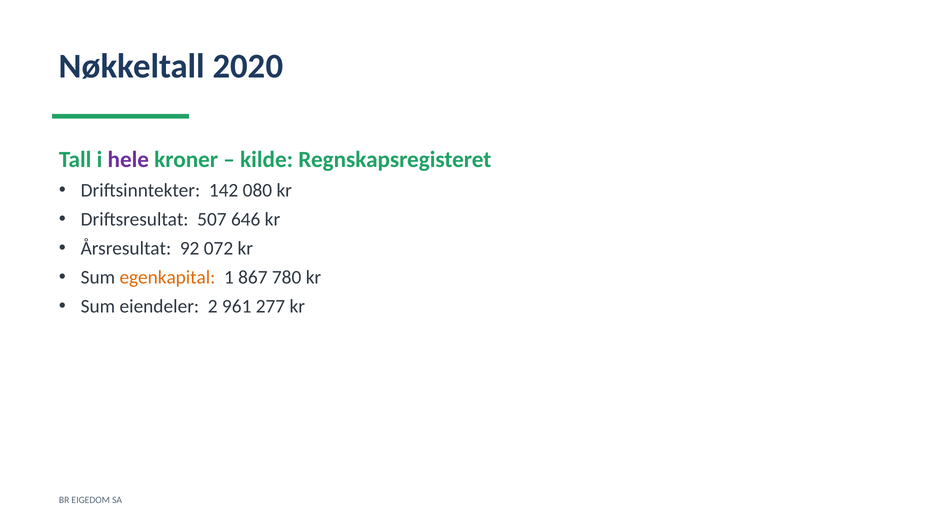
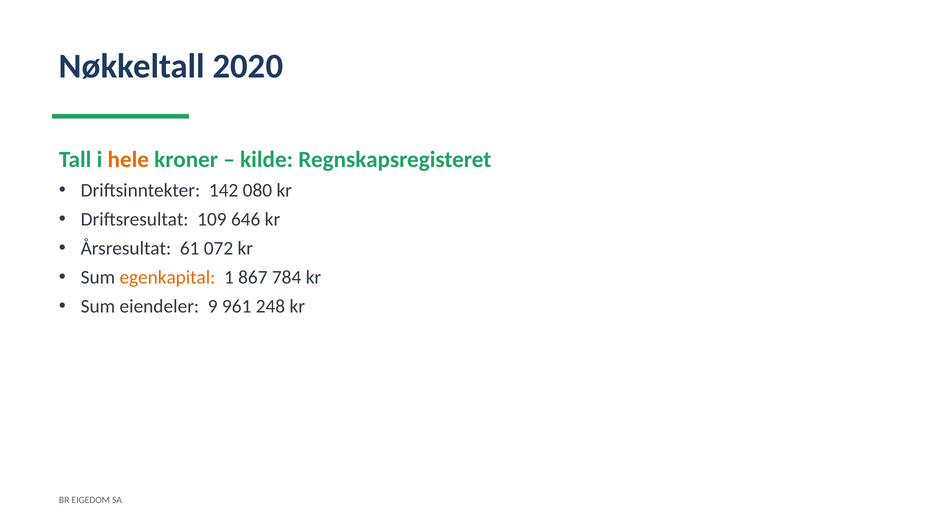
hele colour: purple -> orange
507: 507 -> 109
92: 92 -> 61
780: 780 -> 784
2: 2 -> 9
277: 277 -> 248
